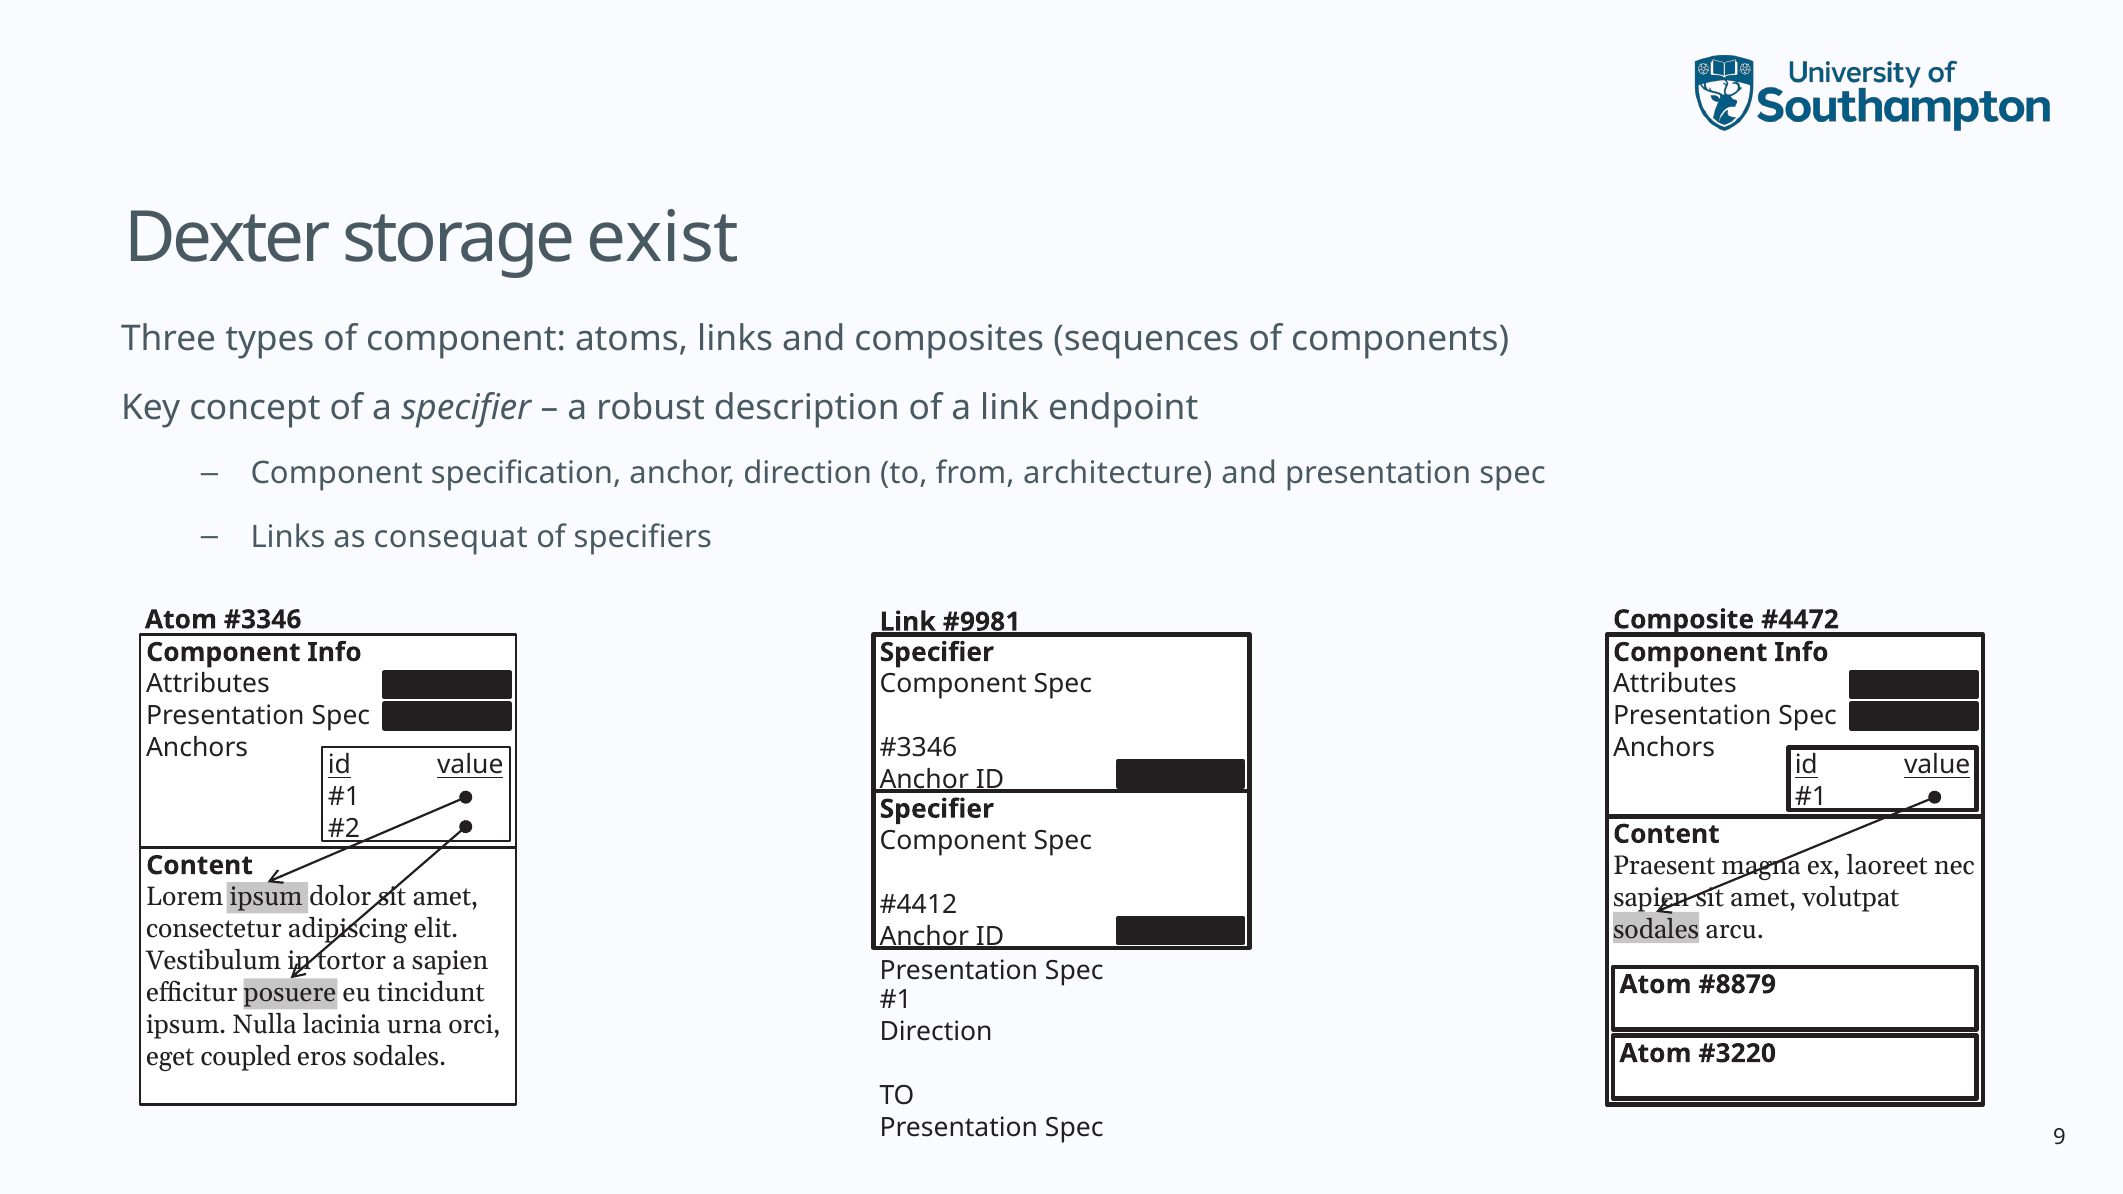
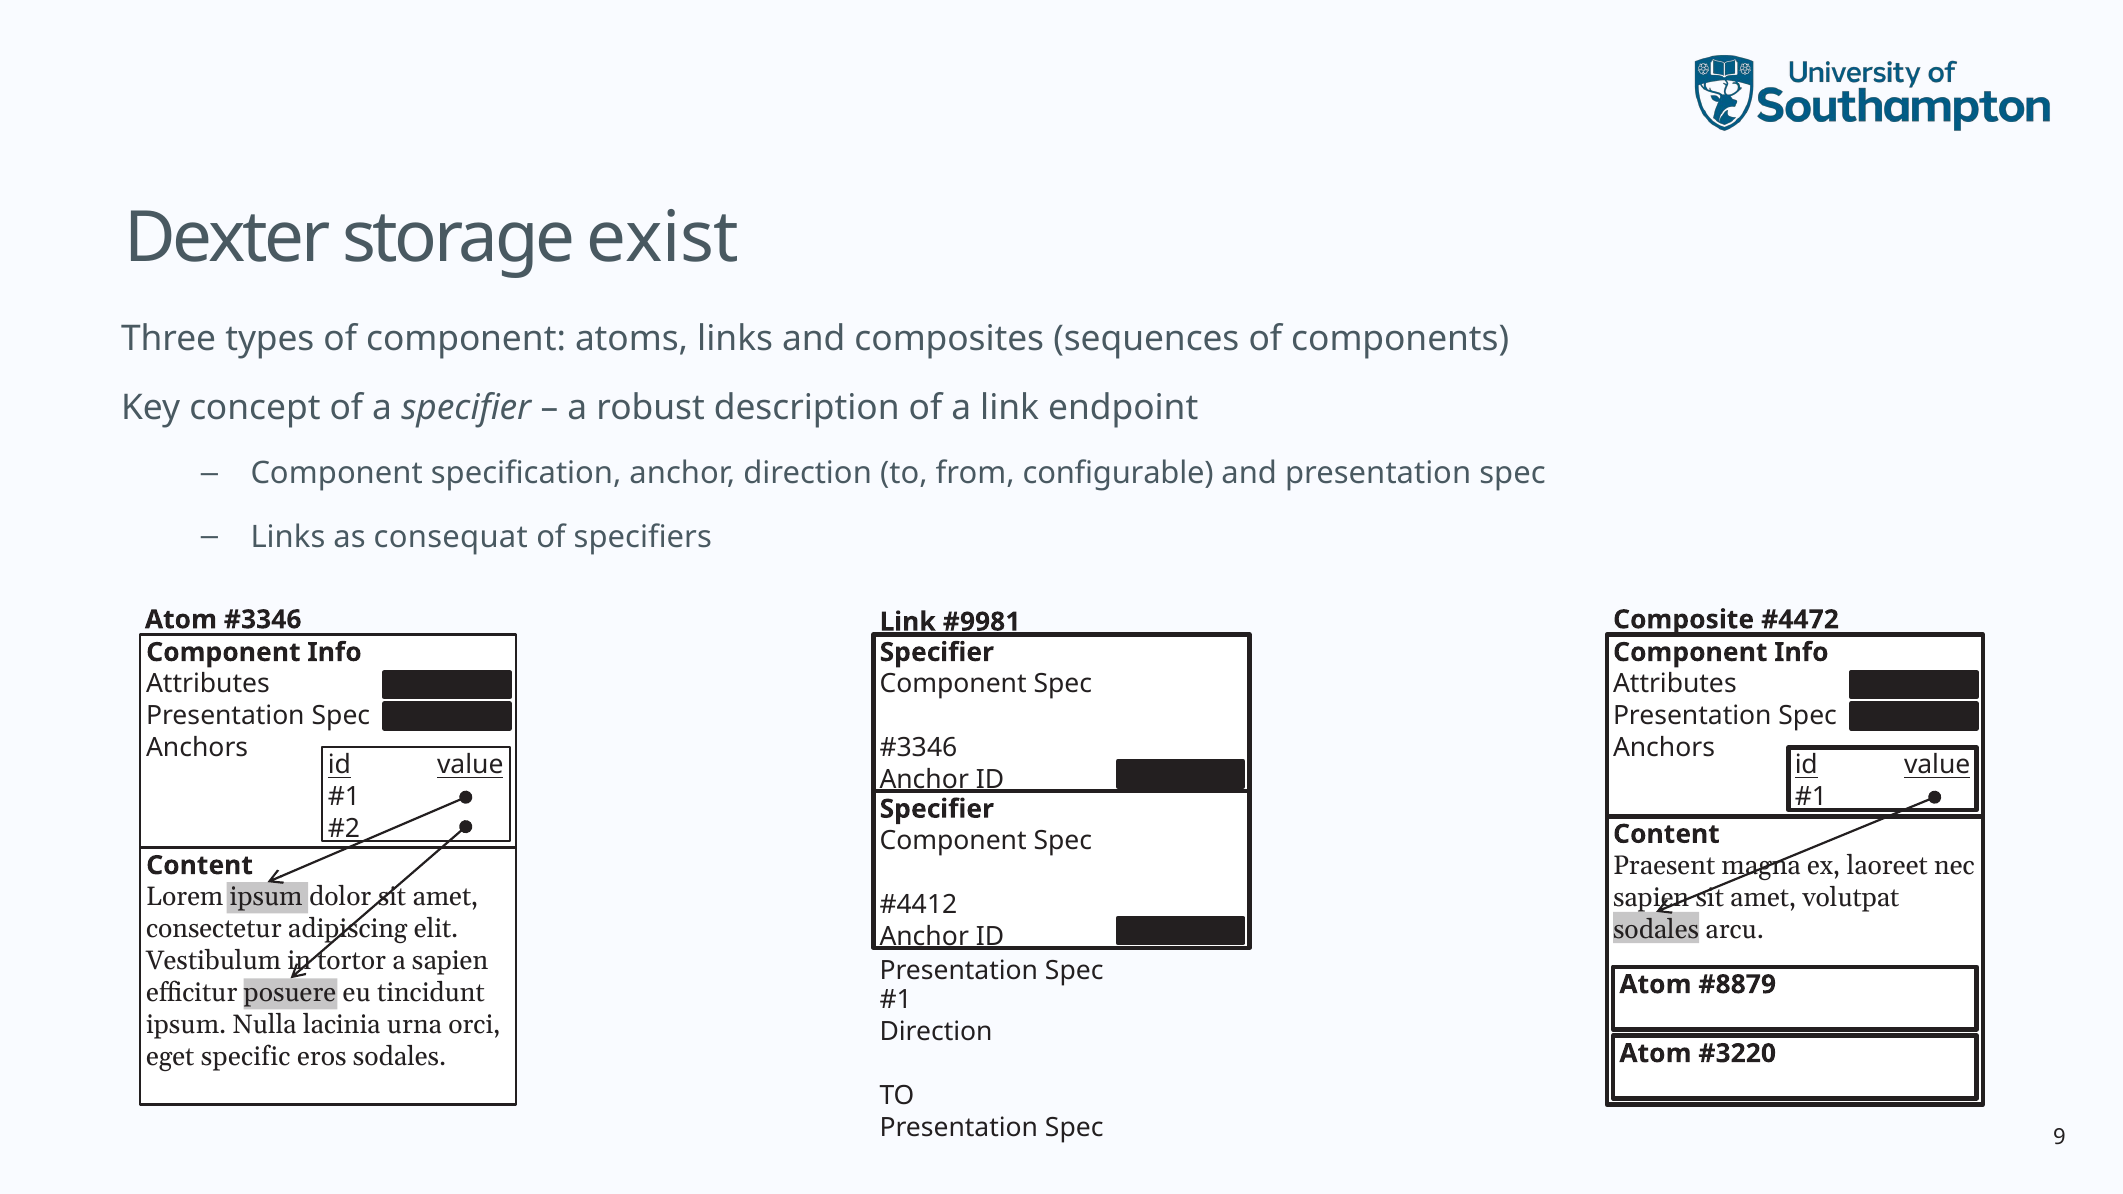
architecture: architecture -> configurable
coupled: coupled -> specific
